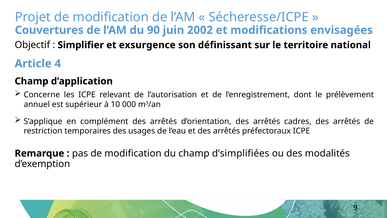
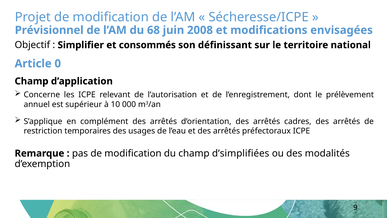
Couvertures: Couvertures -> Prévisionnel
90: 90 -> 68
2002: 2002 -> 2008
exsurgence: exsurgence -> consommés
4: 4 -> 0
